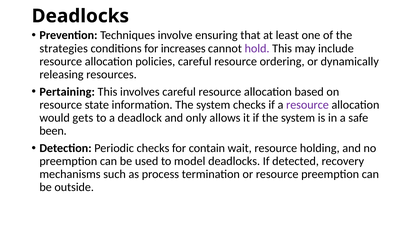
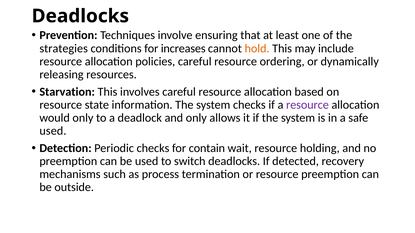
hold colour: purple -> orange
Pertaining: Pertaining -> Starvation
would gets: gets -> only
been at (53, 131): been -> used
model: model -> switch
